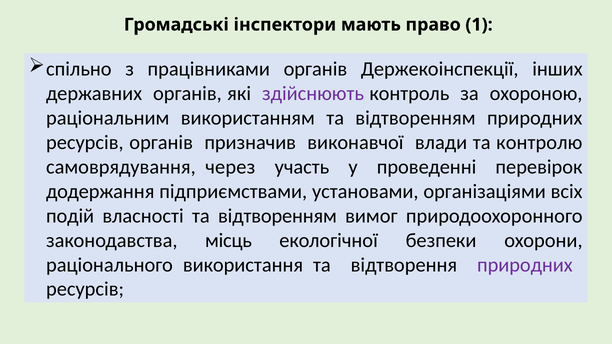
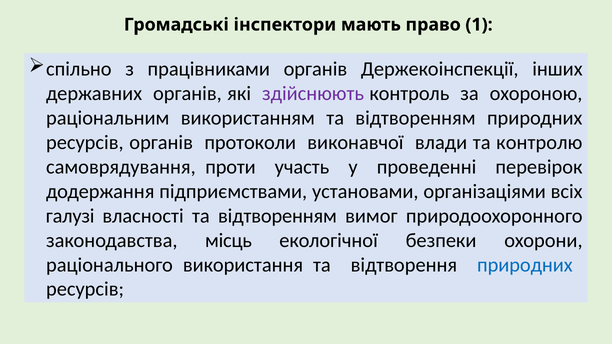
призначив: призначив -> протоколи
через: через -> проти
подій: подій -> галузі
природних at (525, 265) colour: purple -> blue
